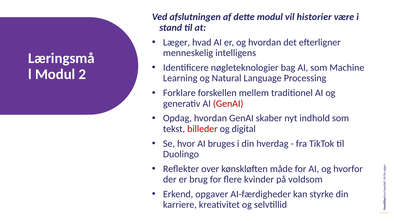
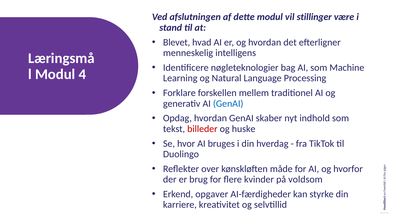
historier: historier -> stillinger
Læger: Læger -> Blevet
2: 2 -> 4
GenAI at (228, 104) colour: red -> blue
digital: digital -> huske
